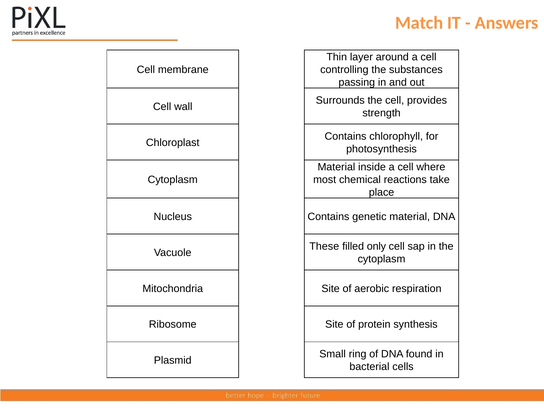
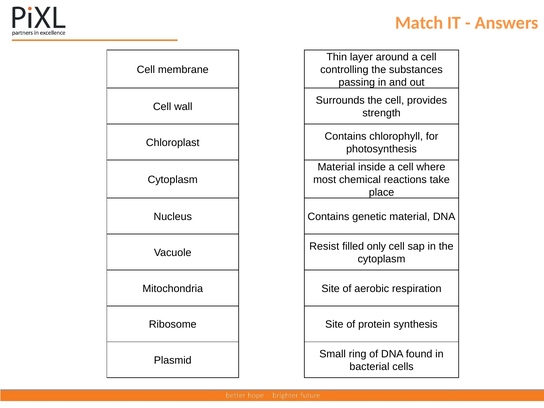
These: These -> Resist
